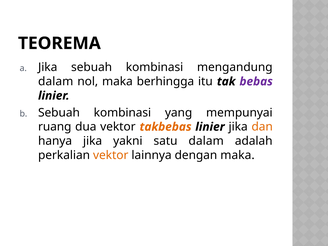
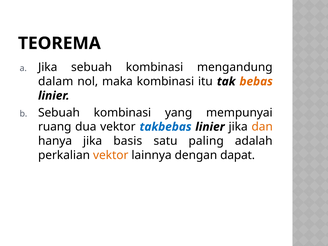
maka berhingga: berhingga -> kombinasi
bebas colour: purple -> orange
takbebas colour: orange -> blue
yakni: yakni -> basis
satu dalam: dalam -> paling
dengan maka: maka -> dapat
